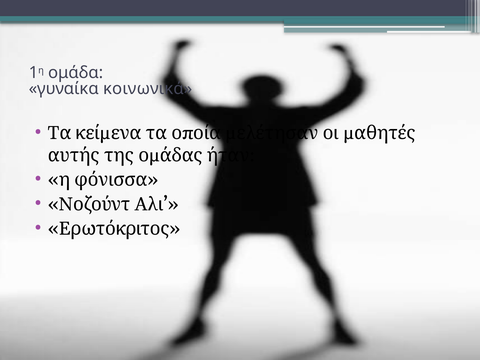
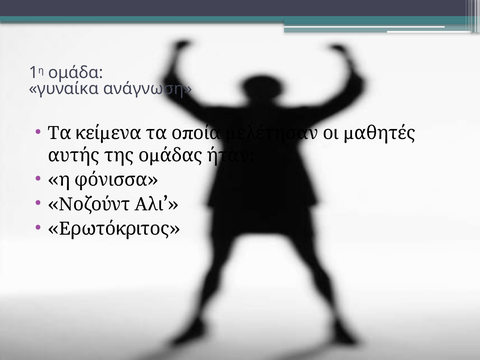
κοινωνικά: κοινωνικά -> ανάγνωση
